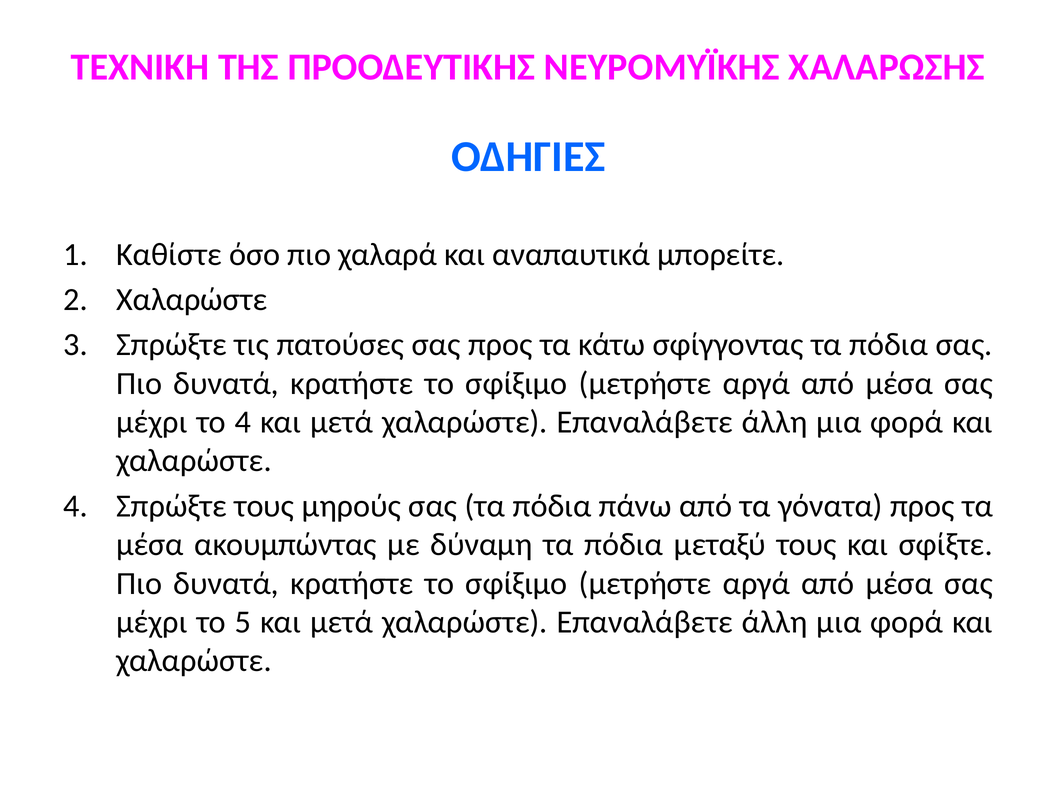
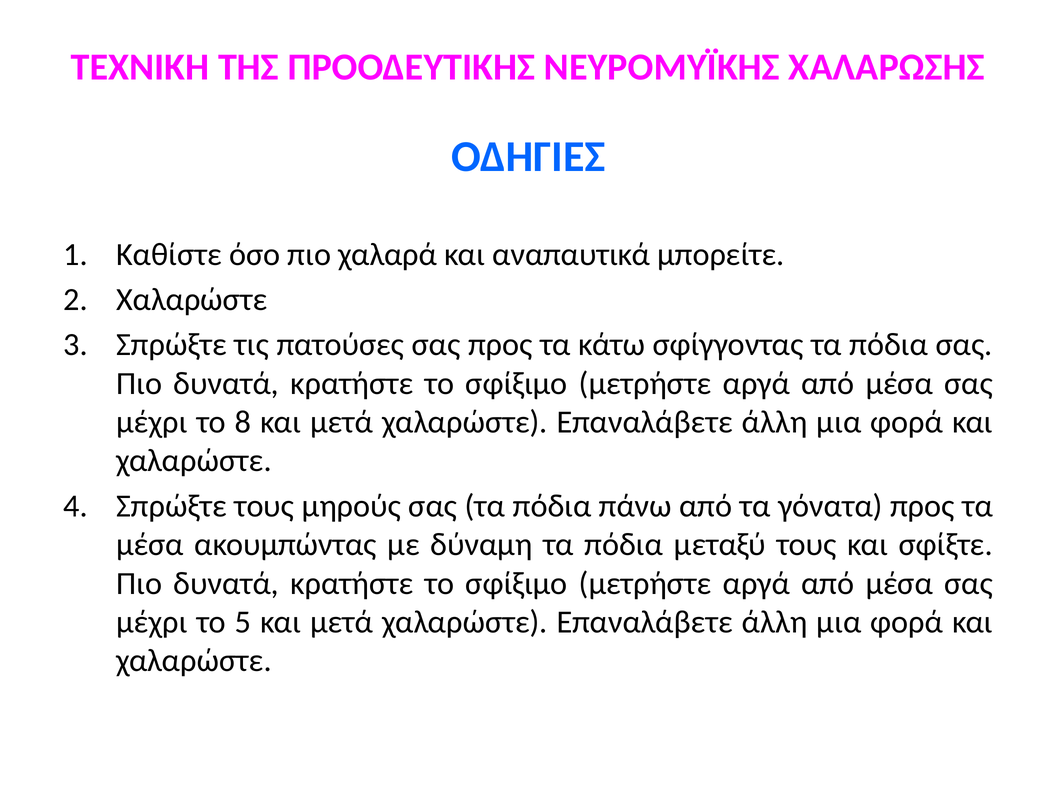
το 4: 4 -> 8
